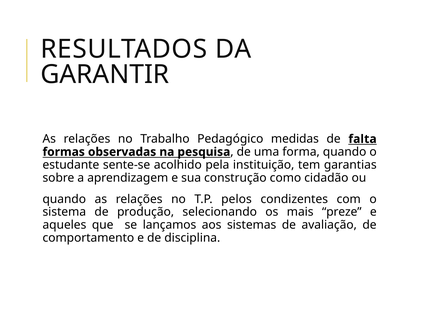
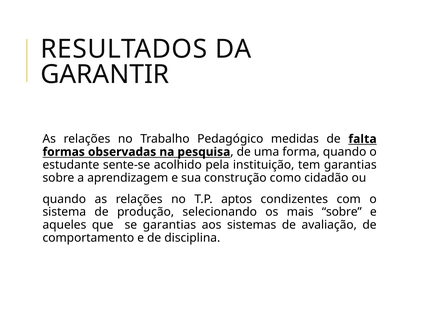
pelos: pelos -> aptos
mais preze: preze -> sobre
se lançamos: lançamos -> garantias
